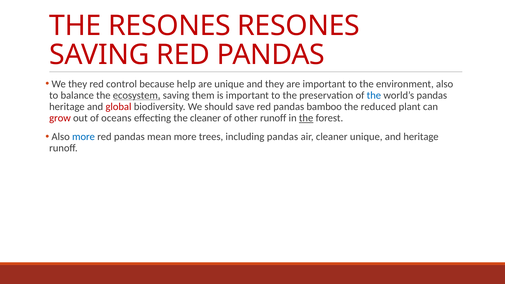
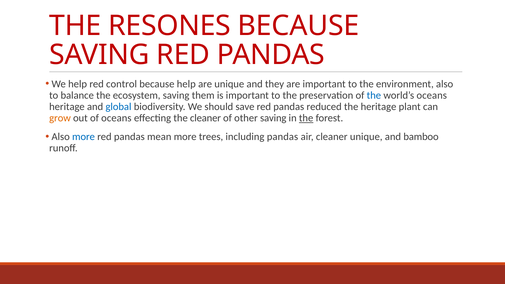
RESONES RESONES: RESONES -> BECAUSE
We they: they -> help
ecosystem underline: present -> none
world’s pandas: pandas -> oceans
global colour: red -> blue
bamboo: bamboo -> reduced
the reduced: reduced -> heritage
grow colour: red -> orange
other runoff: runoff -> saving
and heritage: heritage -> bamboo
